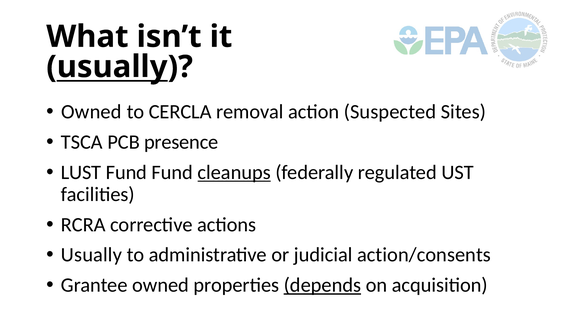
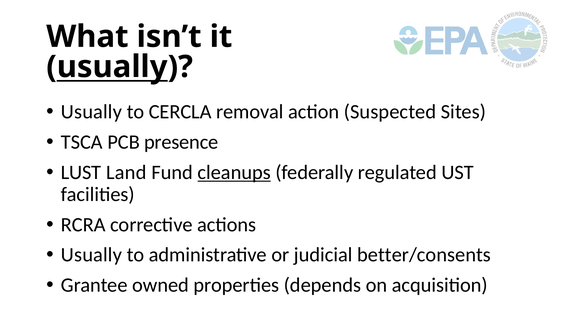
Owned at (91, 112): Owned -> Usually
LUST Fund: Fund -> Land
action/consents: action/consents -> better/consents
depends underline: present -> none
